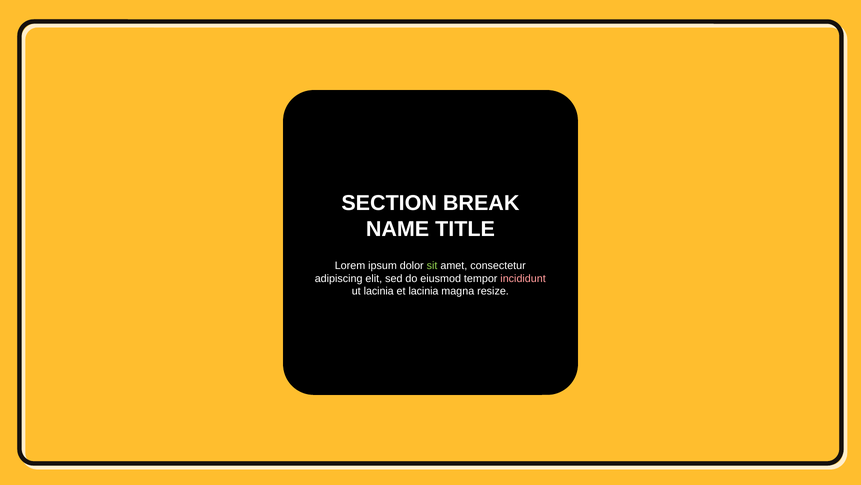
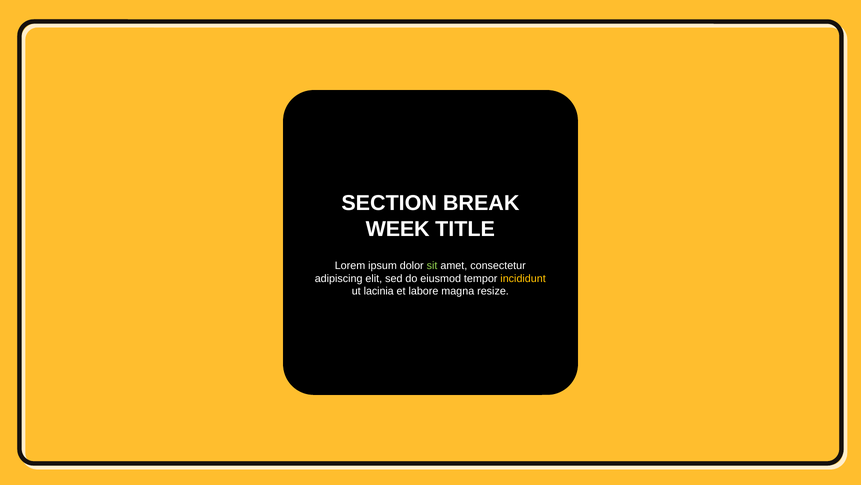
NAME: NAME -> WEEK
incididunt colour: pink -> yellow
et lacinia: lacinia -> labore
